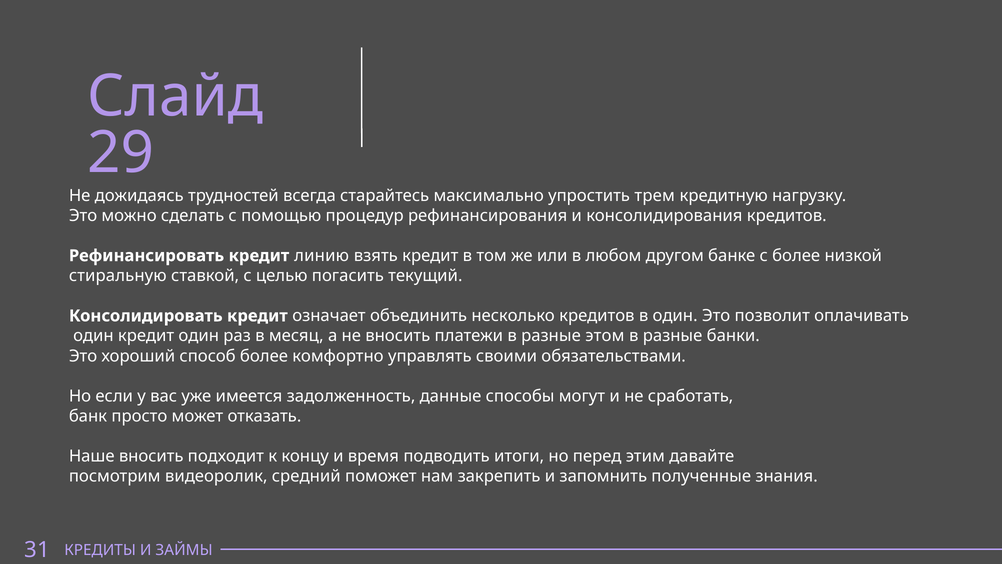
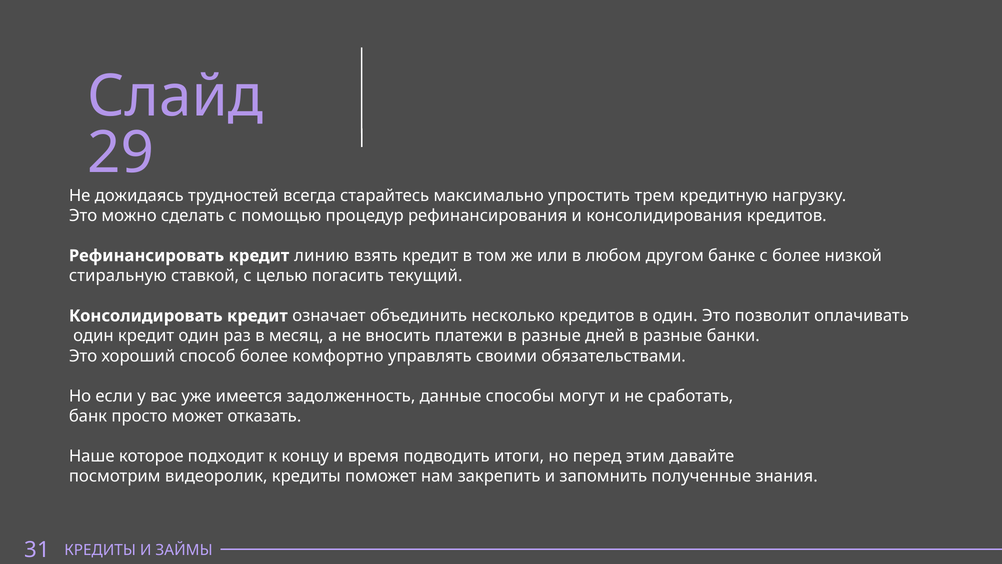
этом: этом -> дней
Наше вносить: вносить -> которое
видеоролик средний: средний -> кредиты
